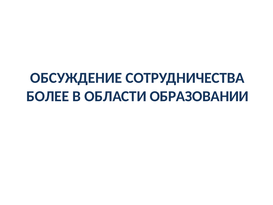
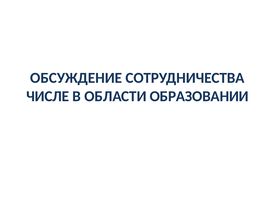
БОЛЕЕ: БОЛЕЕ -> ЧИСЛЕ
